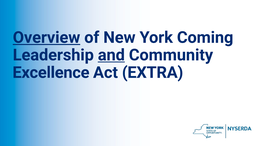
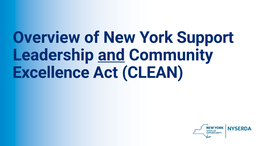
Overview underline: present -> none
Coming: Coming -> Support
EXTRA: EXTRA -> CLEAN
